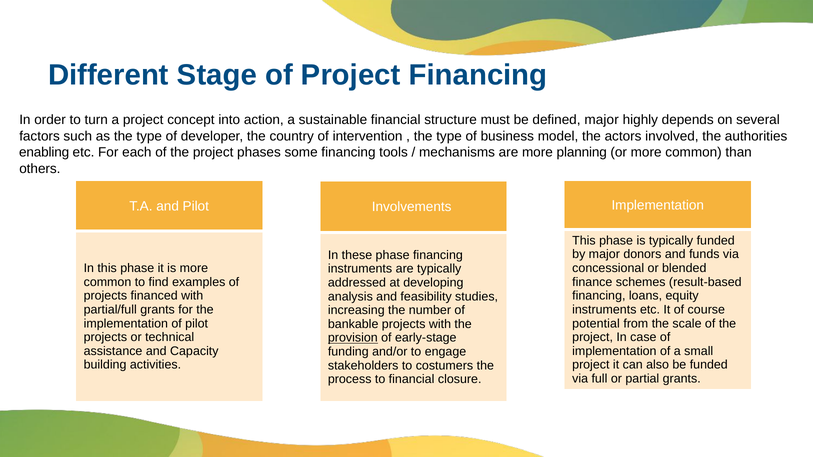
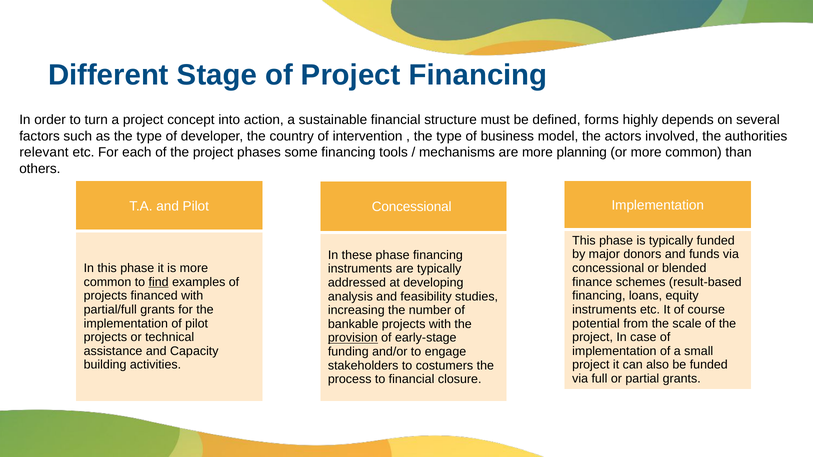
defined major: major -> forms
enabling: enabling -> relevant
Involvements at (412, 207): Involvements -> Concessional
find underline: none -> present
